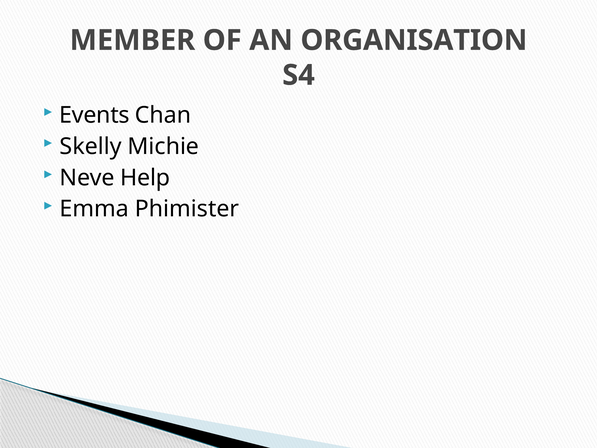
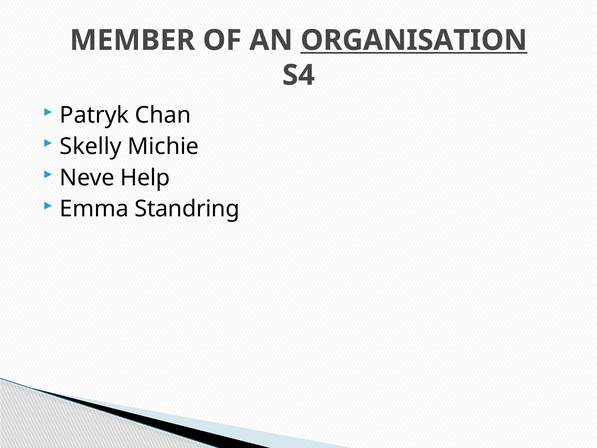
ORGANISATION underline: none -> present
Events: Events -> Patryk
Phimister: Phimister -> Standring
